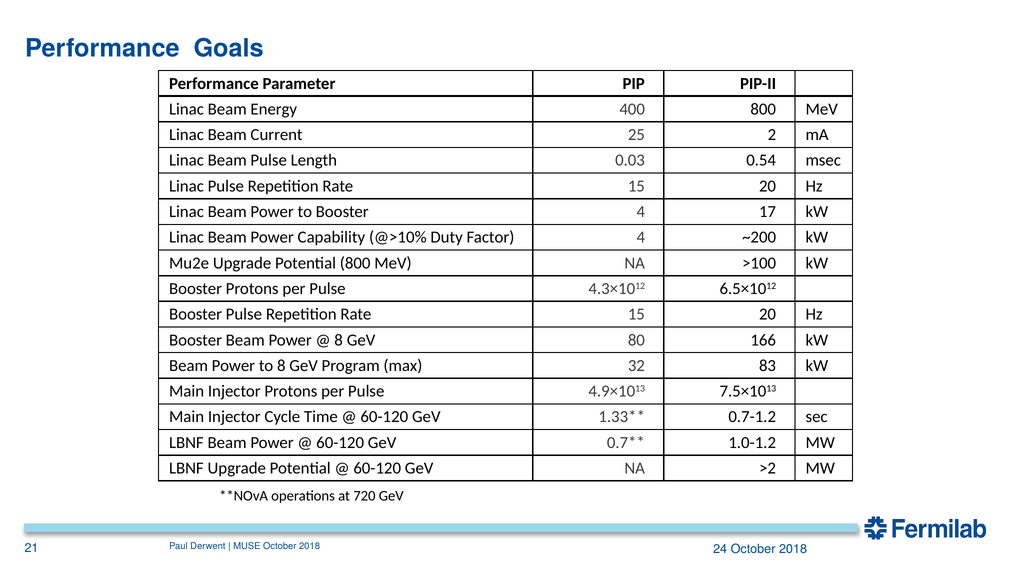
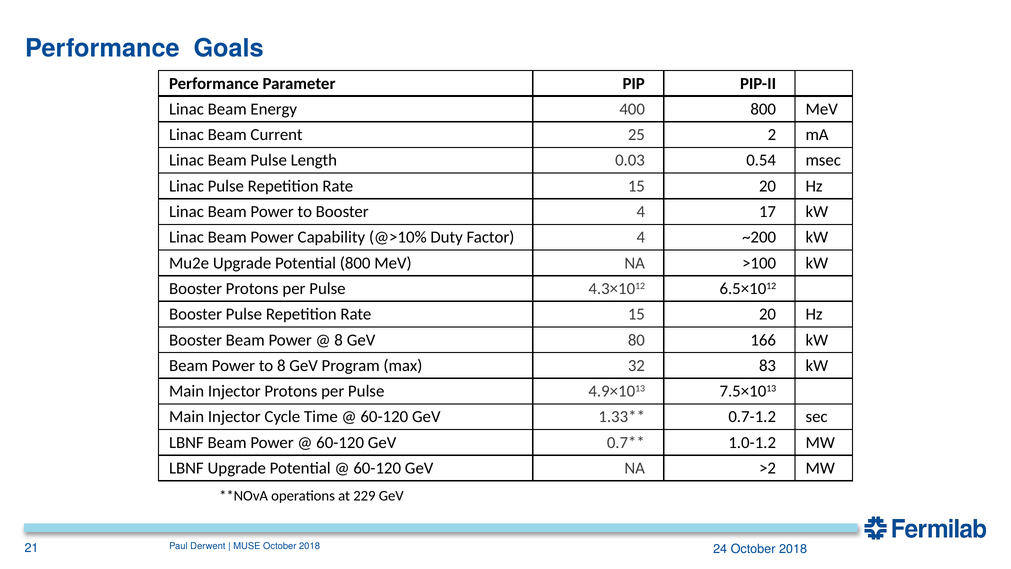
720: 720 -> 229
